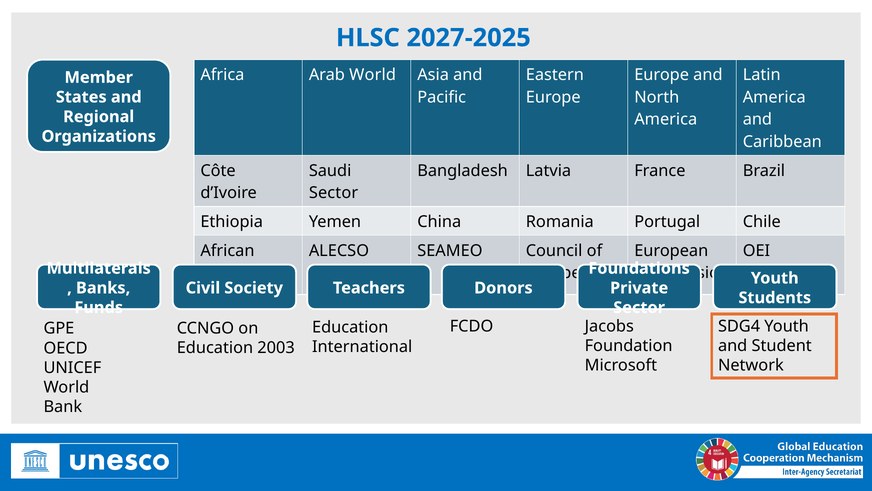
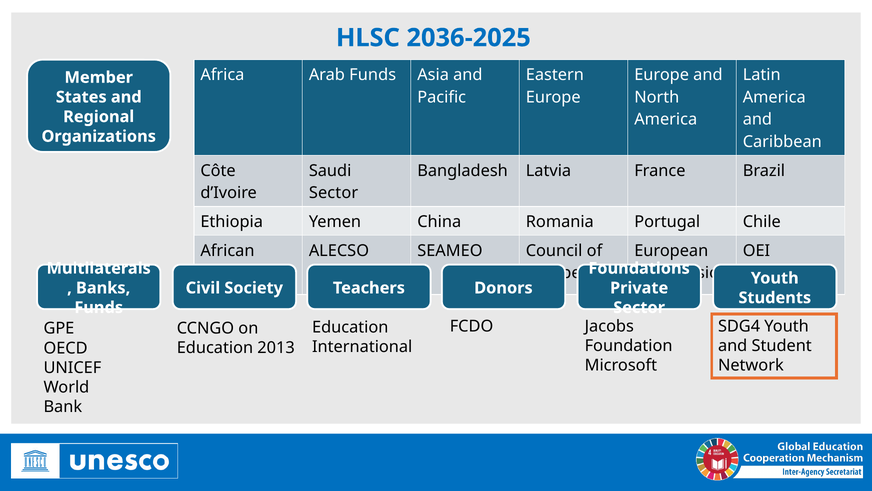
2027-2025: 2027-2025 -> 2036-2025
Arab World: World -> Funds
2003: 2003 -> 2013
